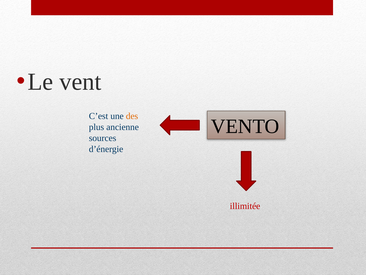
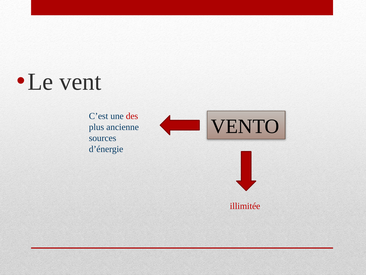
des colour: orange -> red
